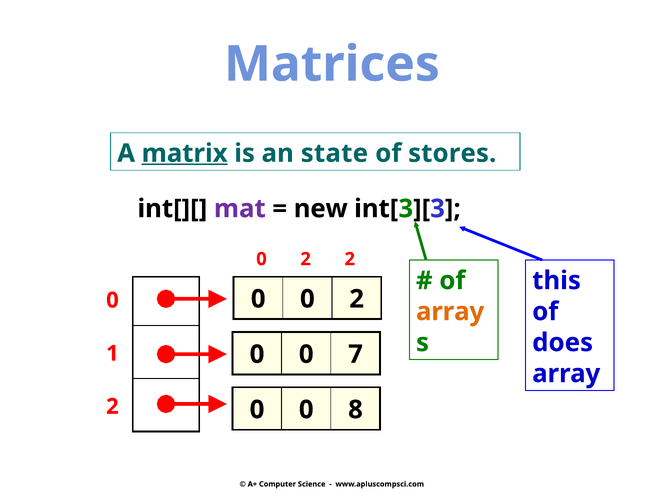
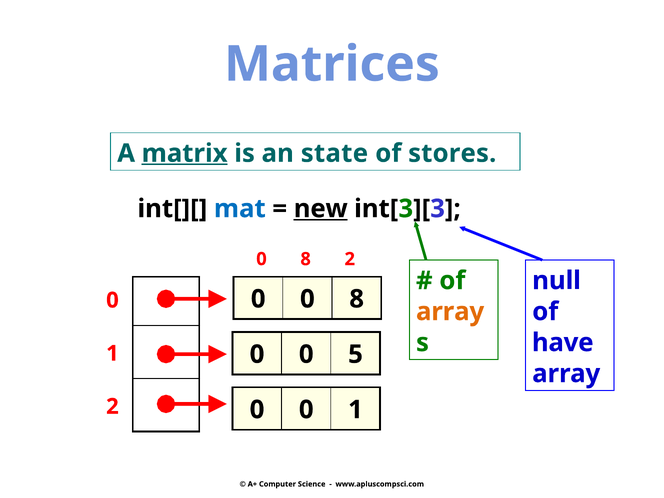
mat colour: purple -> blue
new underline: none -> present
2 at (306, 259): 2 -> 8
this: this -> null
0 0 2: 2 -> 8
does: does -> have
7: 7 -> 5
0 0 8: 8 -> 1
